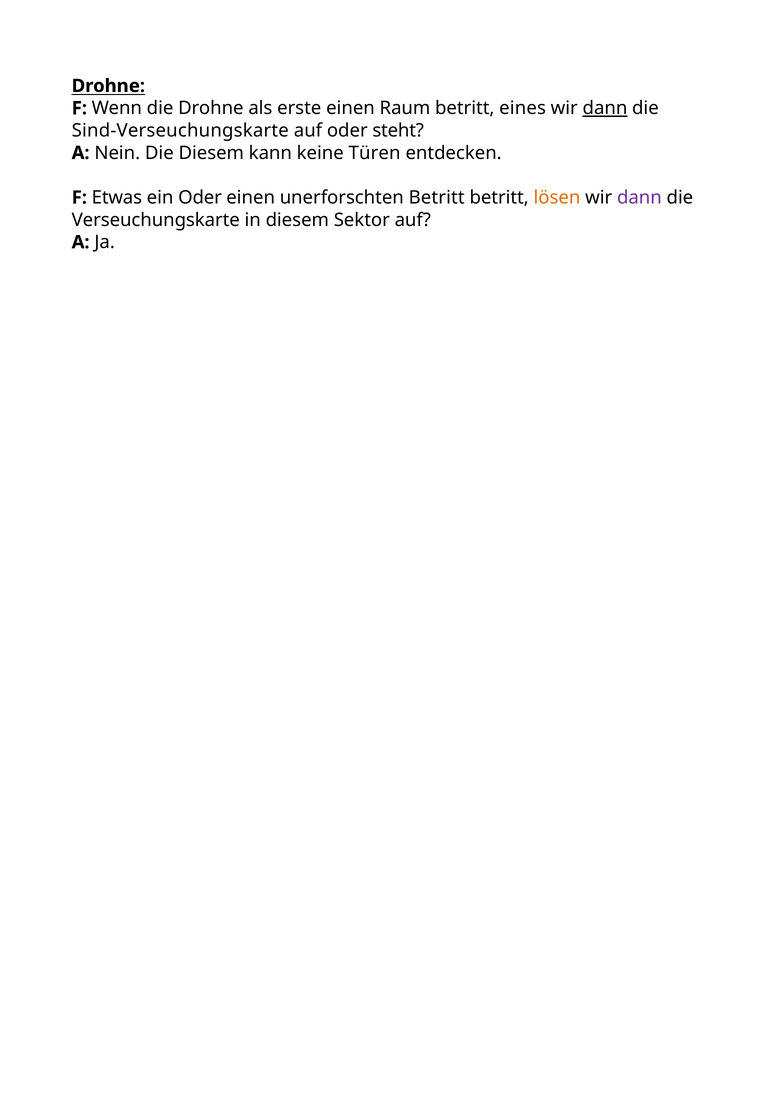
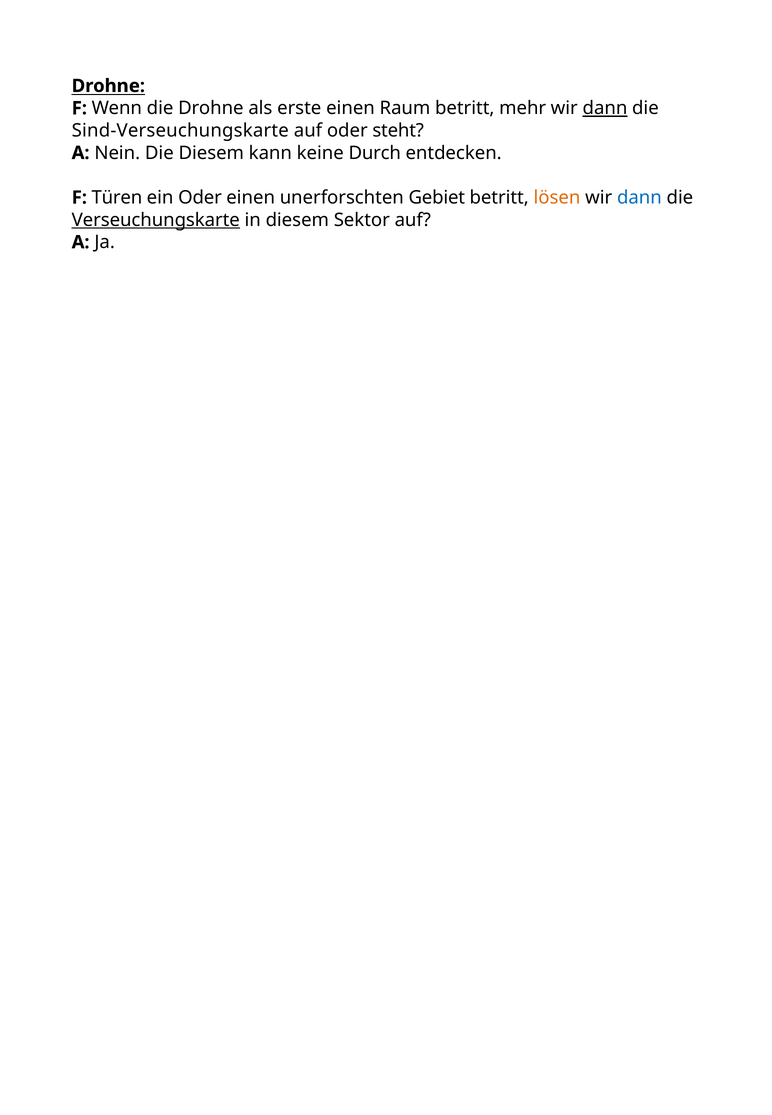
eines: eines -> mehr
Türen: Türen -> Durch
Etwas: Etwas -> Türen
unerforschten Betritt: Betritt -> Gebiet
dann at (639, 198) colour: purple -> blue
Verseuchungskarte underline: none -> present
